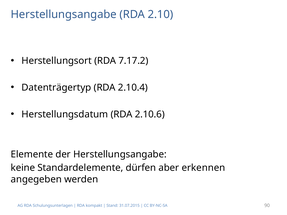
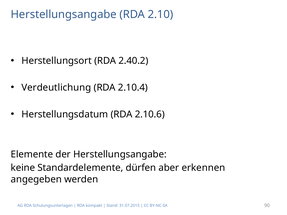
7.17.2: 7.17.2 -> 2.40.2
Datenträgertyp: Datenträgertyp -> Verdeutlichung
